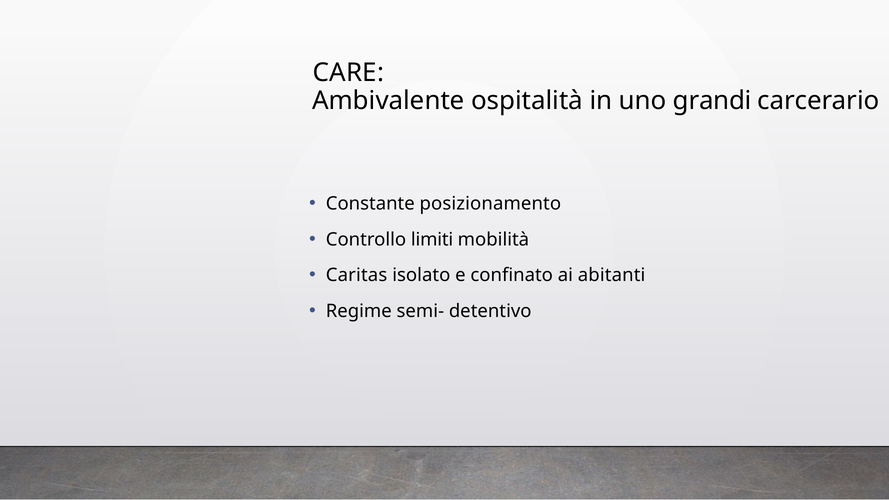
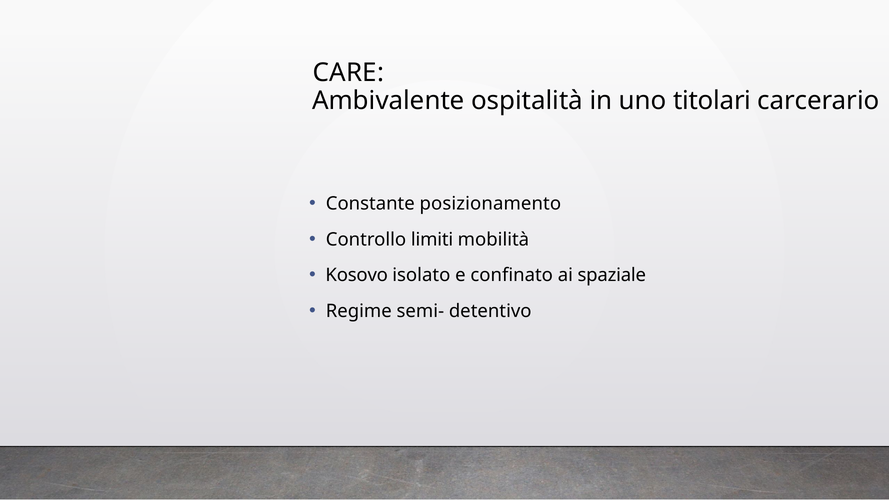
grandi: grandi -> titolari
Caritas: Caritas -> Kosovo
abitanti: abitanti -> spaziale
